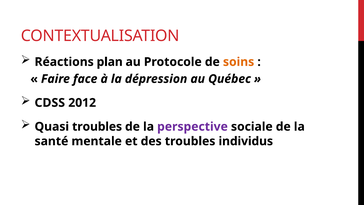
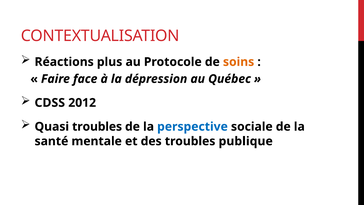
plan: plan -> plus
perspective colour: purple -> blue
individus: individus -> publique
